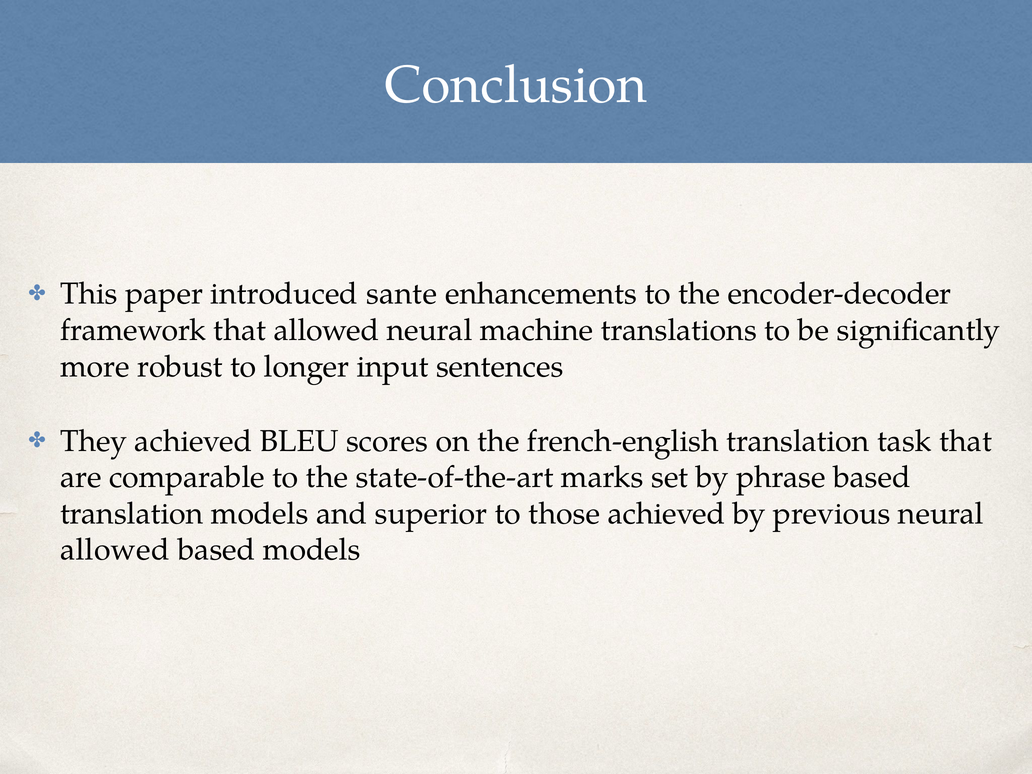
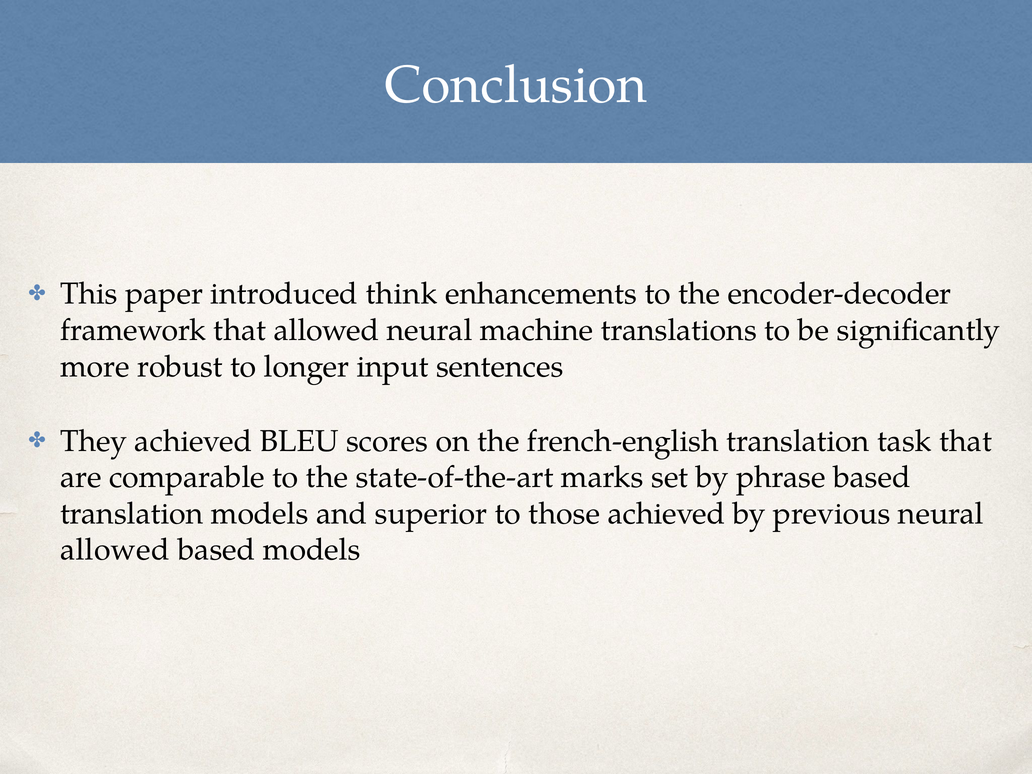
sante: sante -> think
